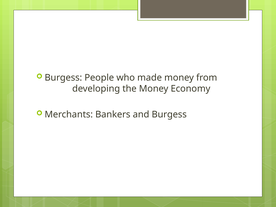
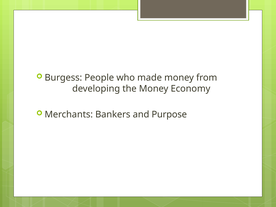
and Burgess: Burgess -> Purpose
